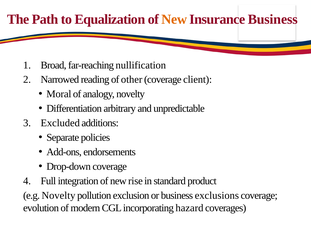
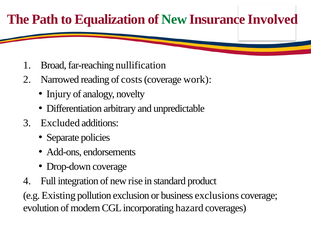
New at (174, 19) colour: orange -> green
Insurance Business: Business -> Involved
other: other -> costs
client: client -> work
Moral: Moral -> Injury
e.g Novelty: Novelty -> Existing
